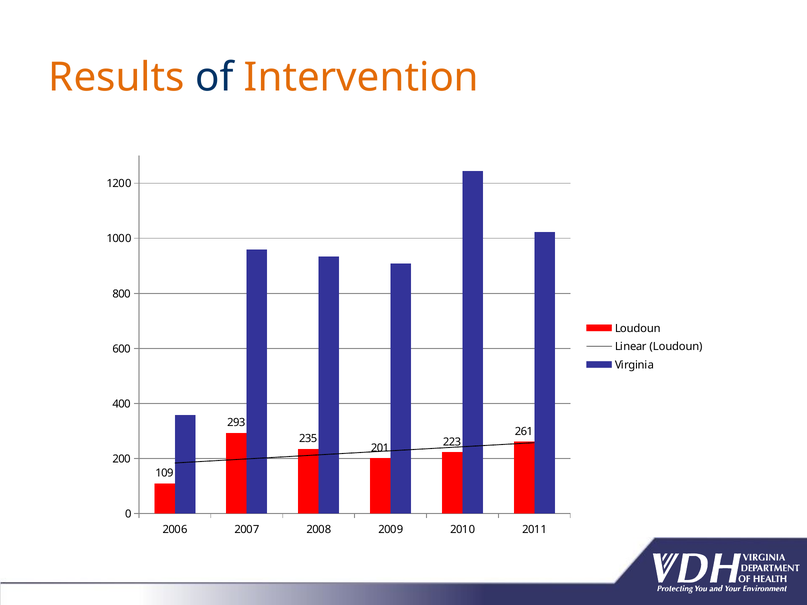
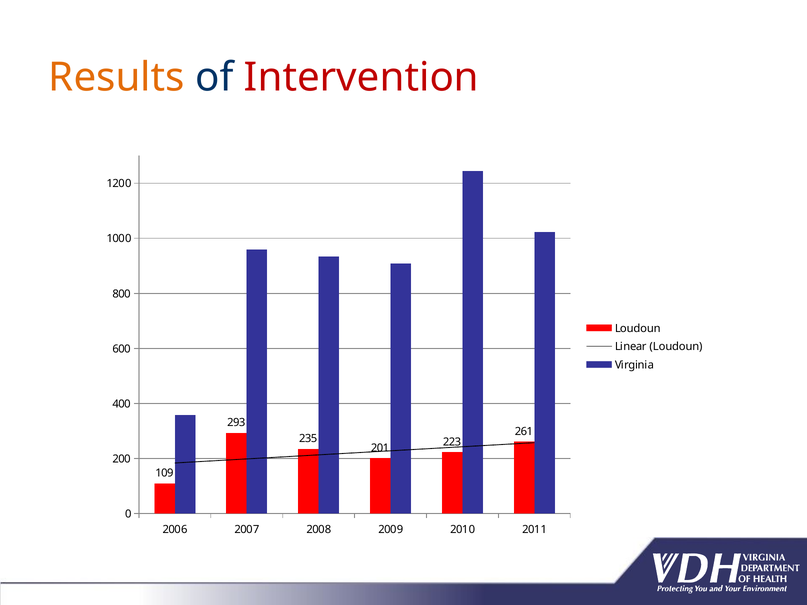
Intervention colour: orange -> red
